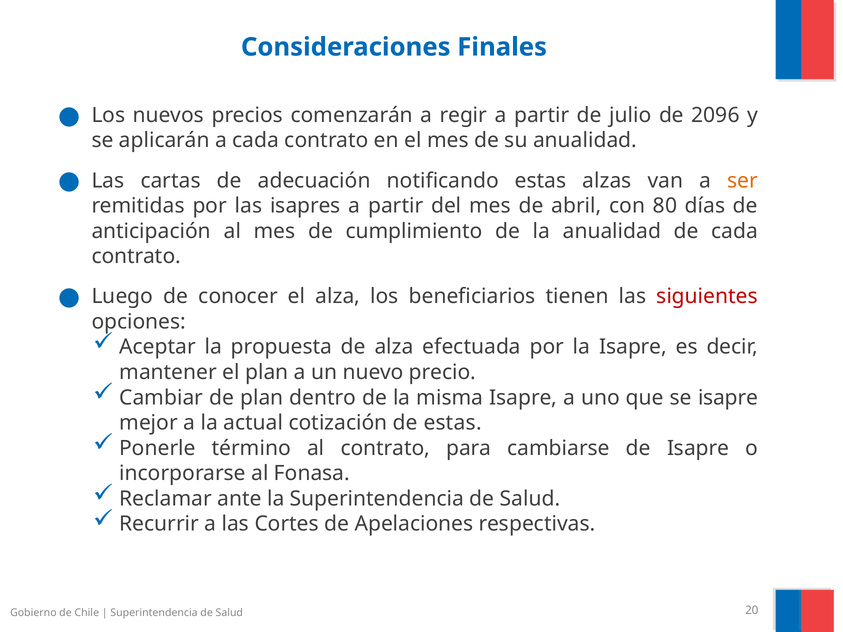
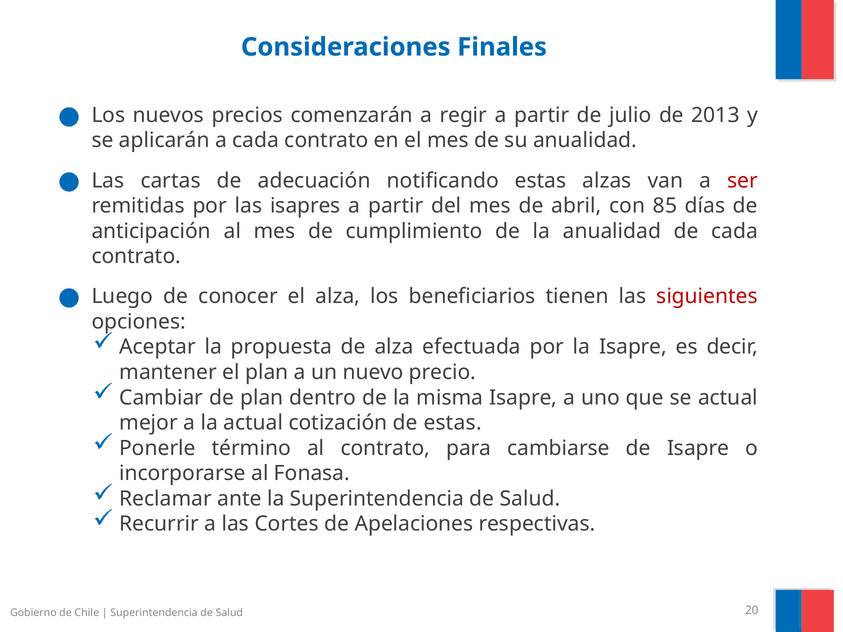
2096: 2096 -> 2013
ser colour: orange -> red
80: 80 -> 85
se isapre: isapre -> actual
